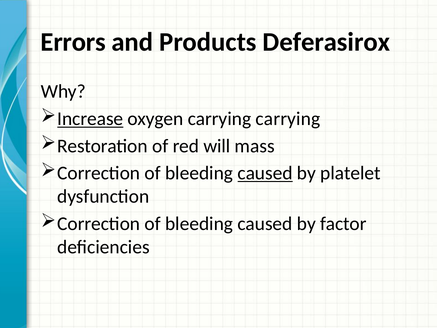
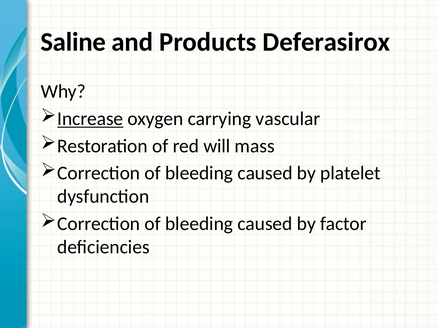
Errors: Errors -> Saline
carrying carrying: carrying -> vascular
caused at (265, 173) underline: present -> none
